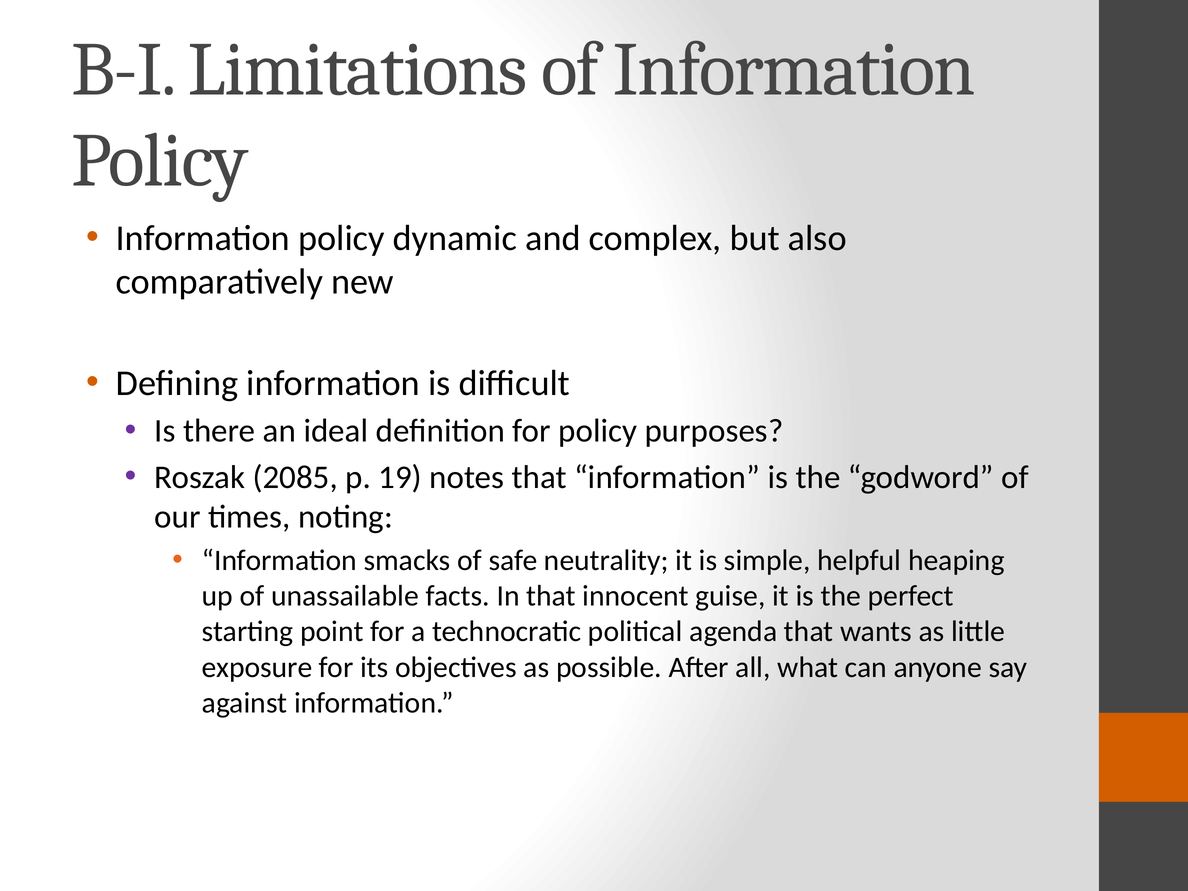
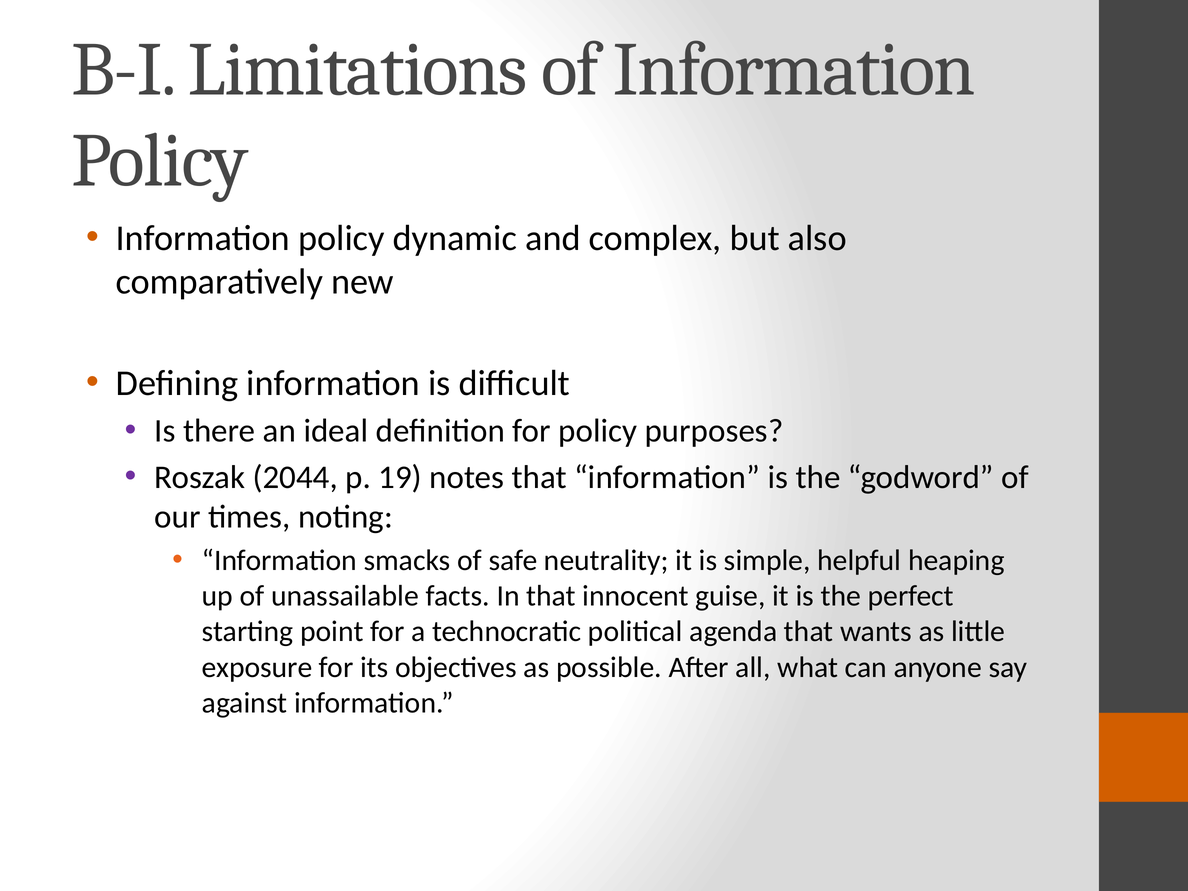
2085: 2085 -> 2044
